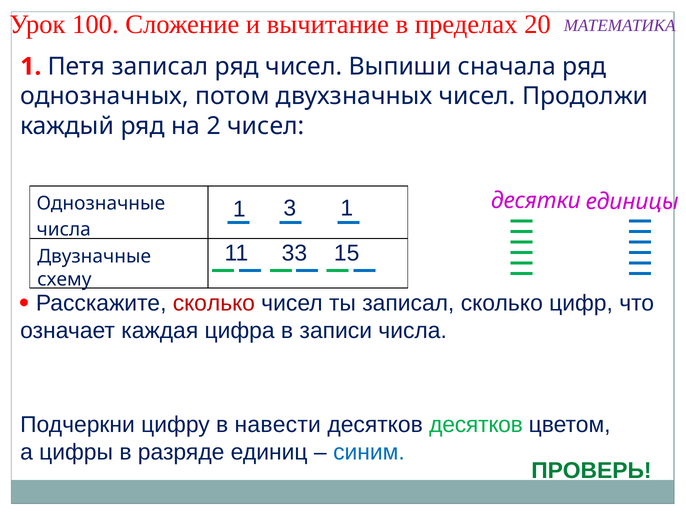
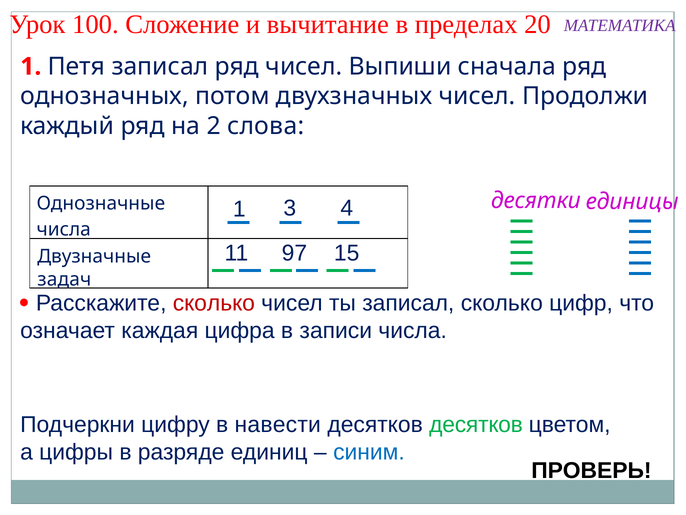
2 чисел: чисел -> слова
3 1: 1 -> 4
33: 33 -> 97
схему: схему -> задач
ПРОВЕРЬ colour: green -> black
